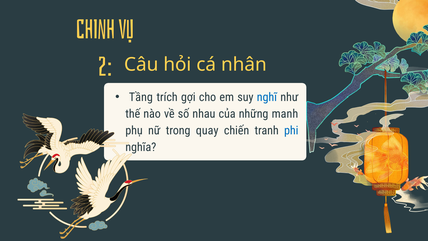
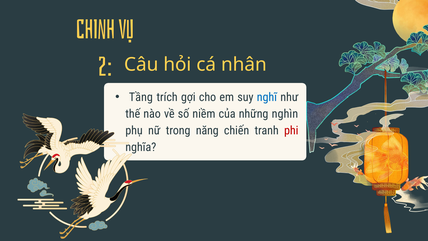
nhau: nhau -> niềm
manh: manh -> nghìn
quay: quay -> năng
phi colour: blue -> red
